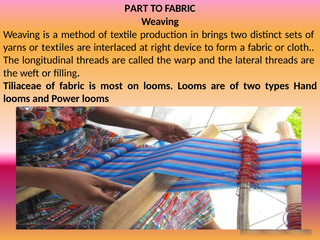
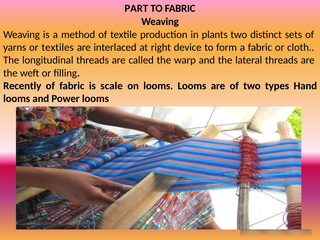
brings: brings -> plants
Tiliaceae: Tiliaceae -> Recently
most: most -> scale
